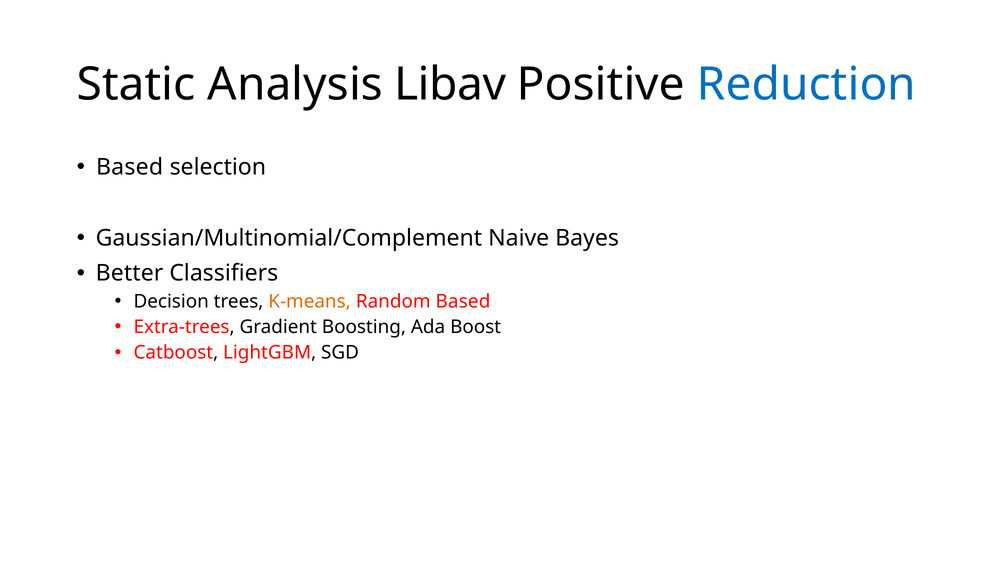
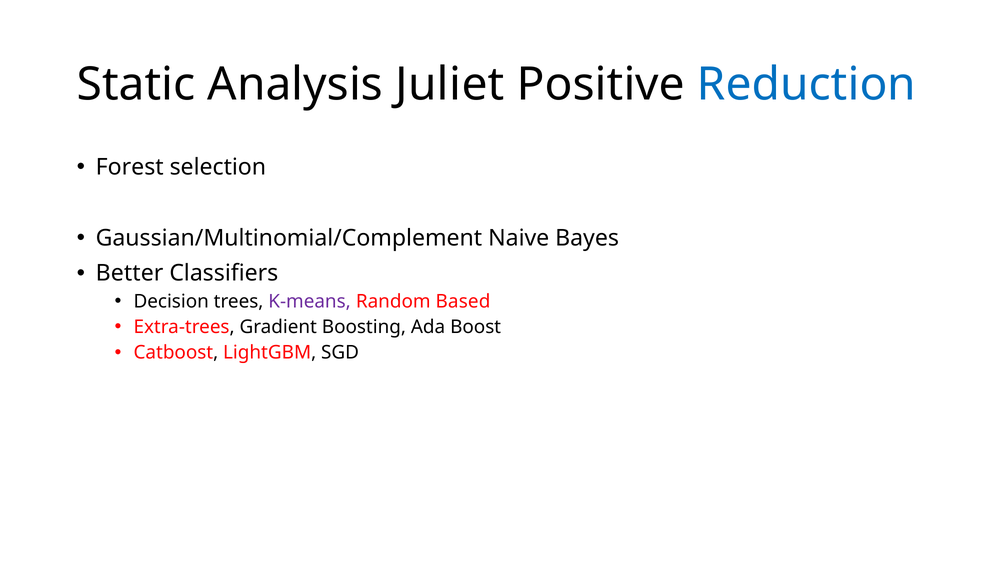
Libav: Libav -> Juliet
Based at (130, 167): Based -> Forest
K-means colour: orange -> purple
